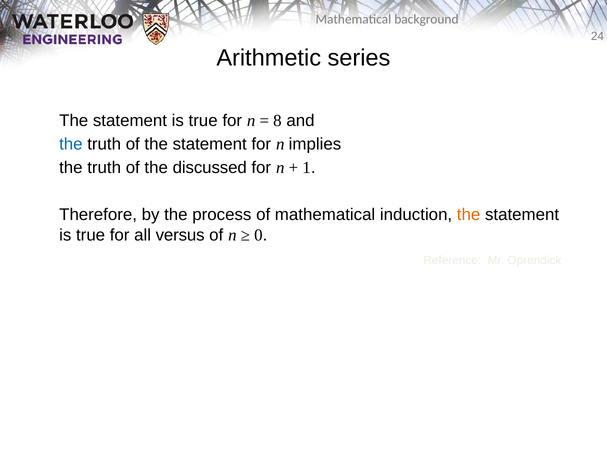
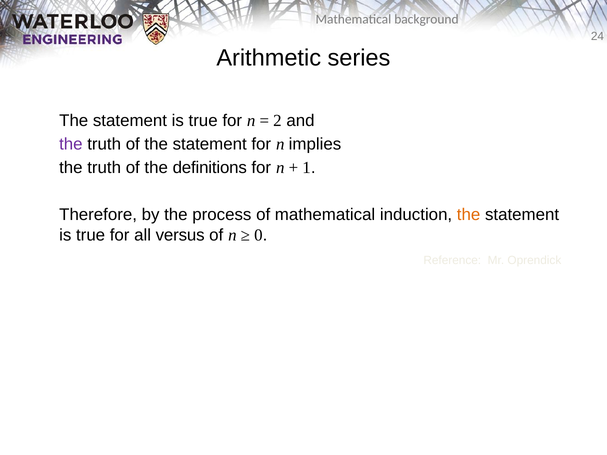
8: 8 -> 2
the at (71, 144) colour: blue -> purple
discussed: discussed -> definitions
